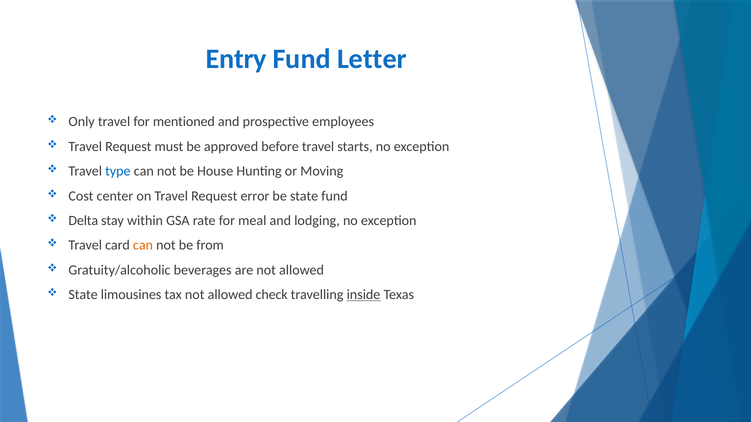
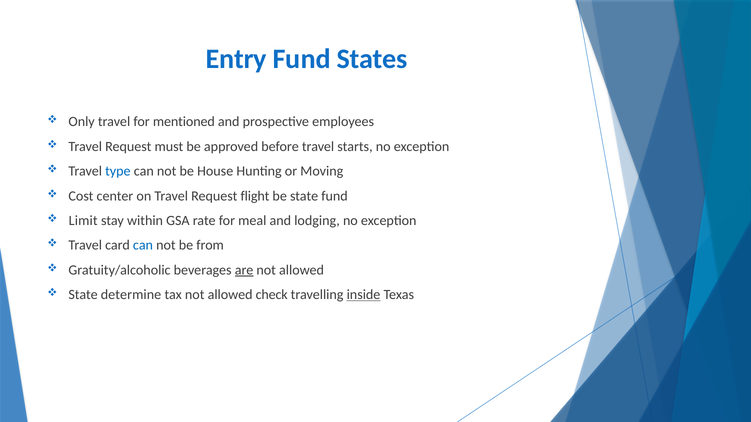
Letter: Letter -> States
error: error -> flight
Delta: Delta -> Limit
can at (143, 246) colour: orange -> blue
are underline: none -> present
limousines: limousines -> determine
